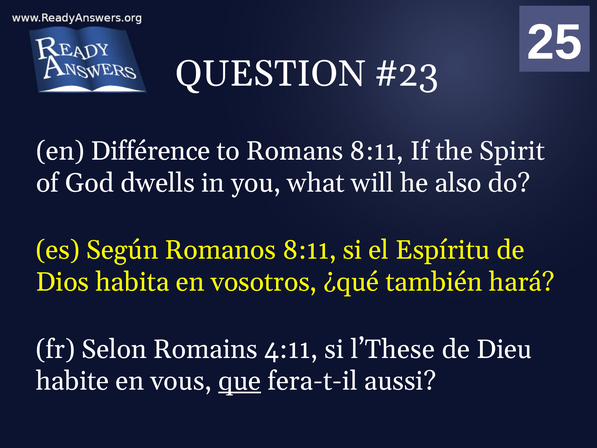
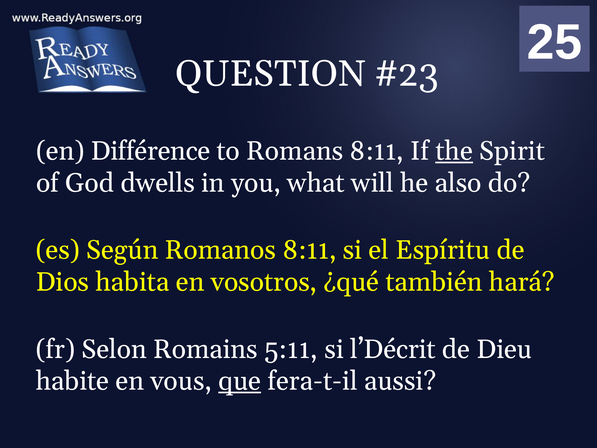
the underline: none -> present
4:11: 4:11 -> 5:11
l’These: l’These -> l’Décrit
